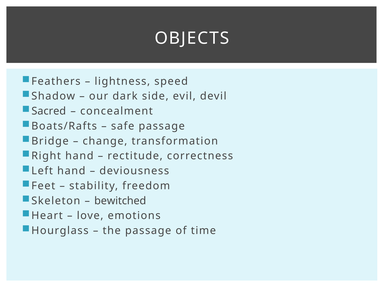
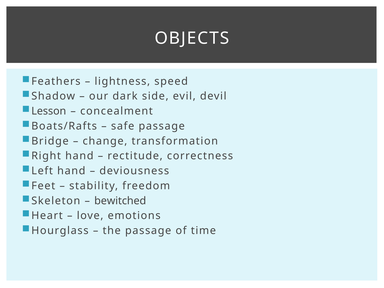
Sacred: Sacred -> Lesson
